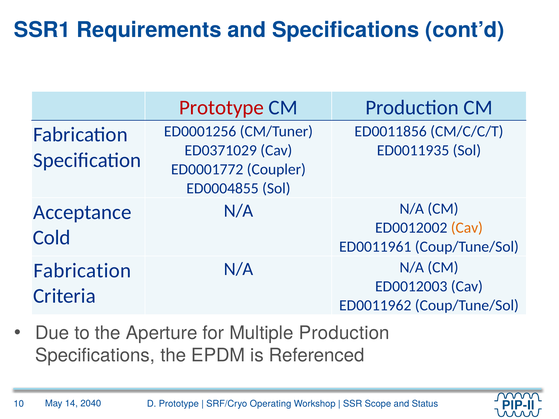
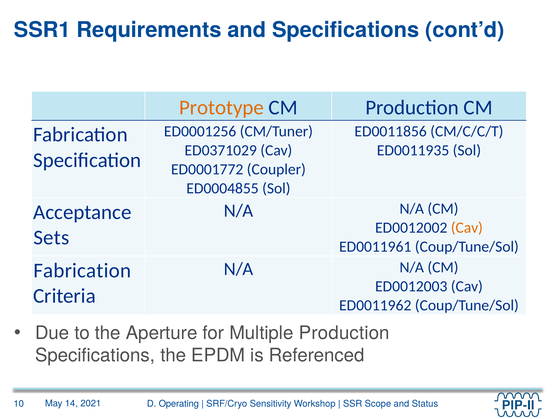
Prototype at (222, 108) colour: red -> orange
Cold: Cold -> Sets
2040: 2040 -> 2021
D Prototype: Prototype -> Operating
Operating: Operating -> Sensitivity
